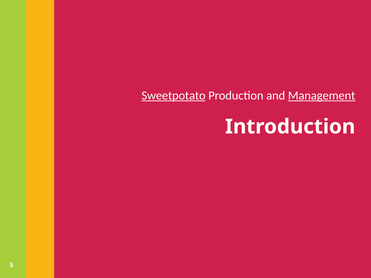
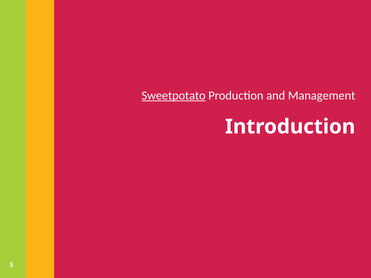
Management underline: present -> none
